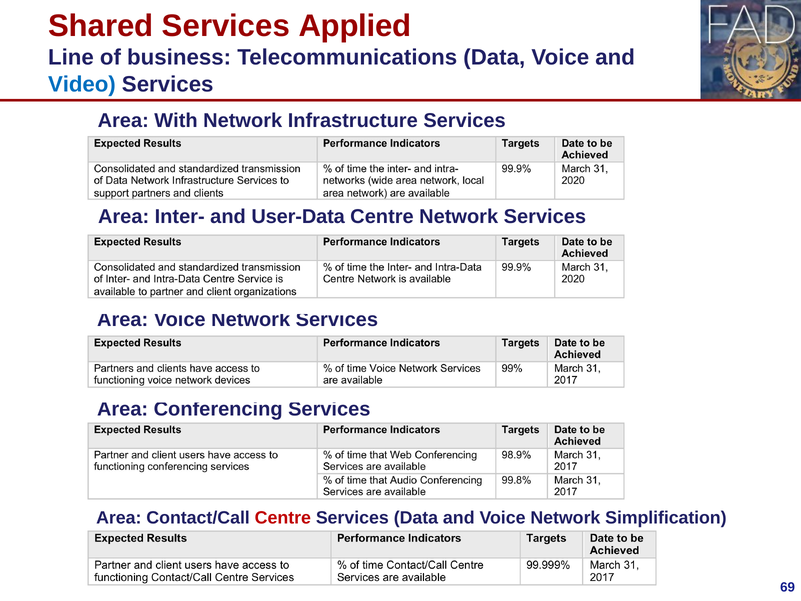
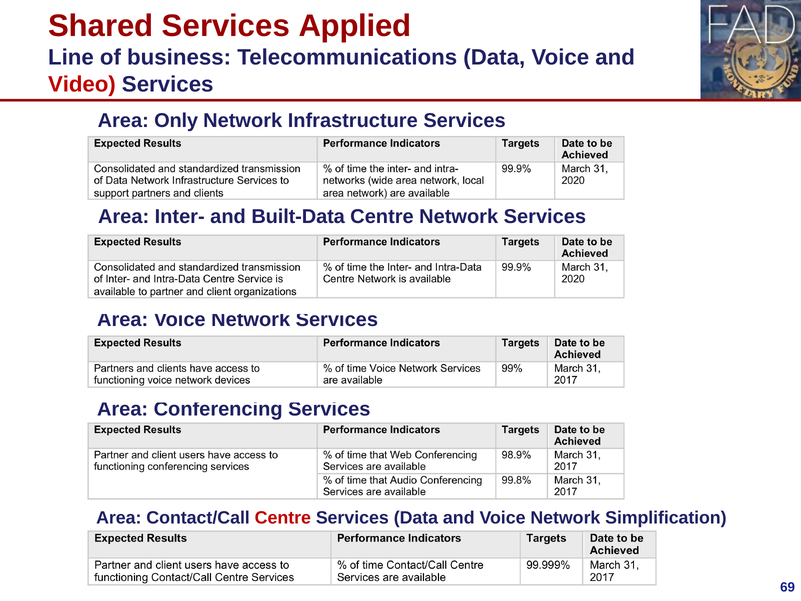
Video colour: blue -> red
With: With -> Only
User-Data: User-Data -> Built-Data
